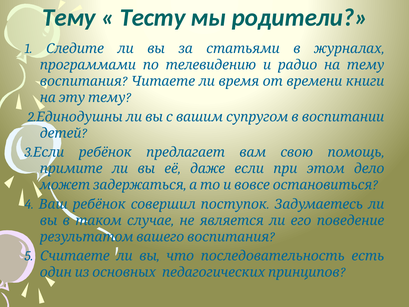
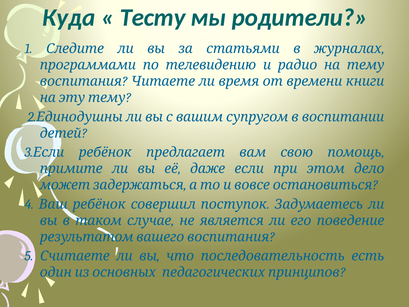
Тему at (69, 18): Тему -> Куда
